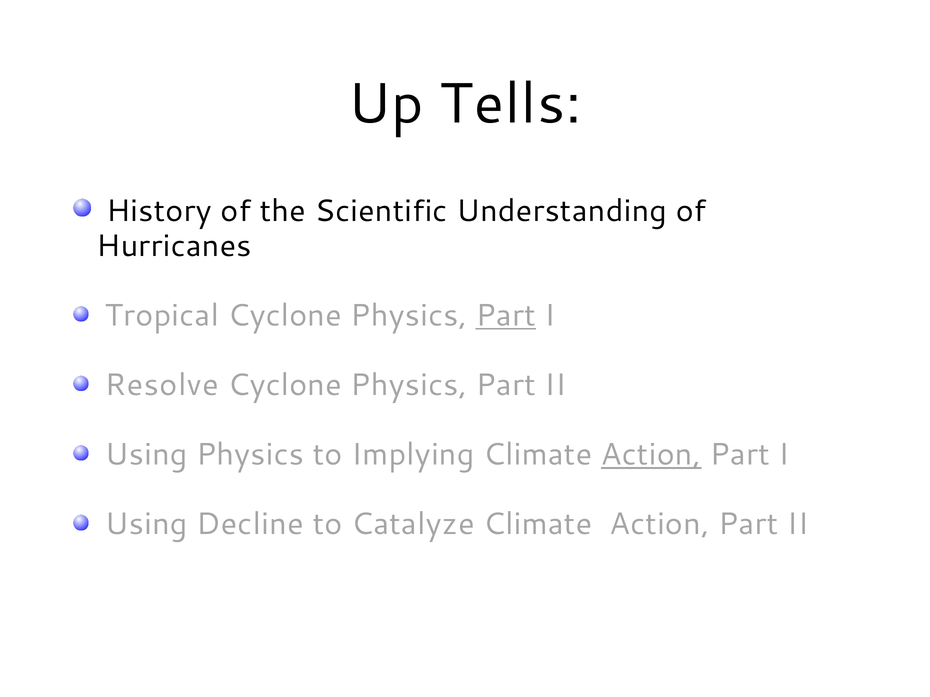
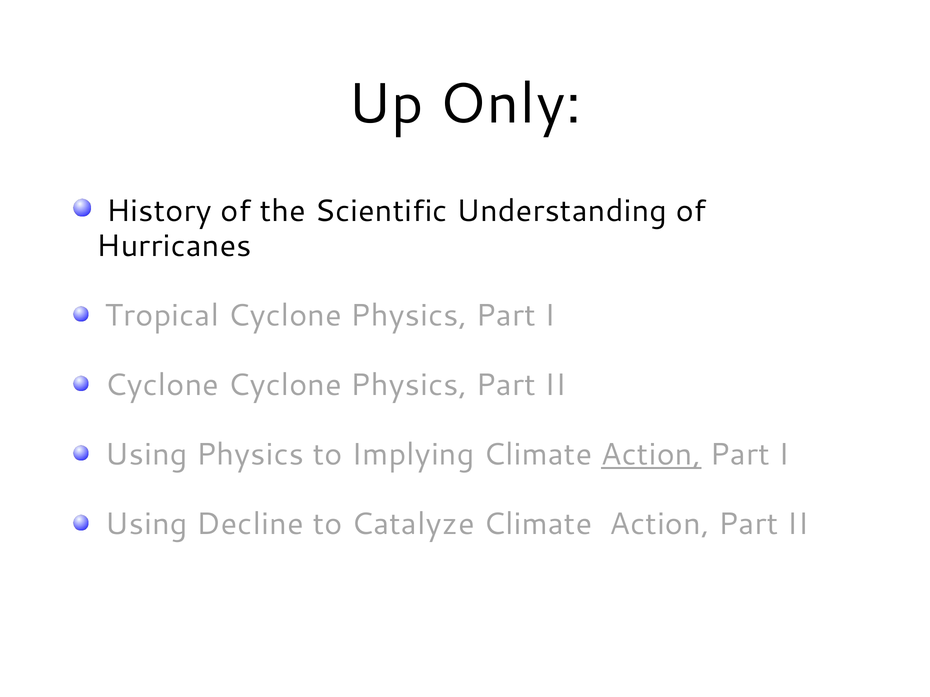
Tells: Tells -> Only
Part at (506, 316) underline: present -> none
Resolve at (162, 385): Resolve -> Cyclone
